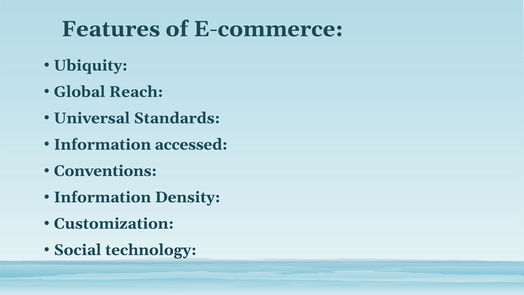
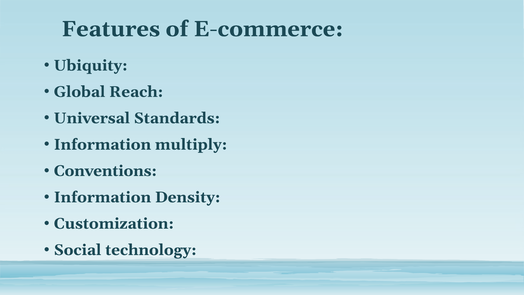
accessed: accessed -> multiply
